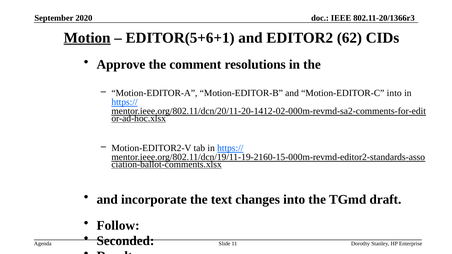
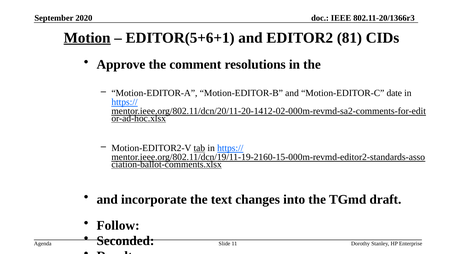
62: 62 -> 81
Motion-EDITOR-C into: into -> date
tab underline: none -> present
